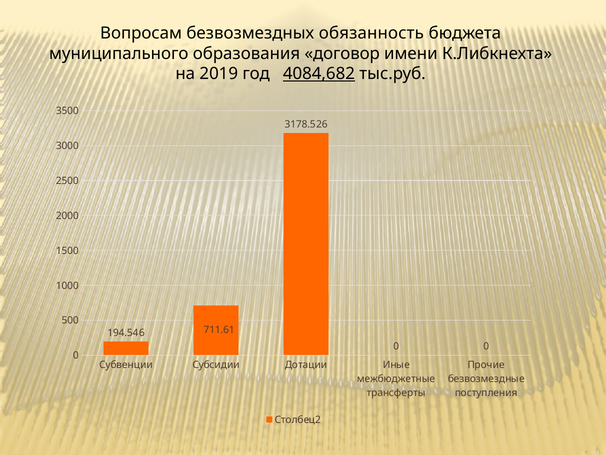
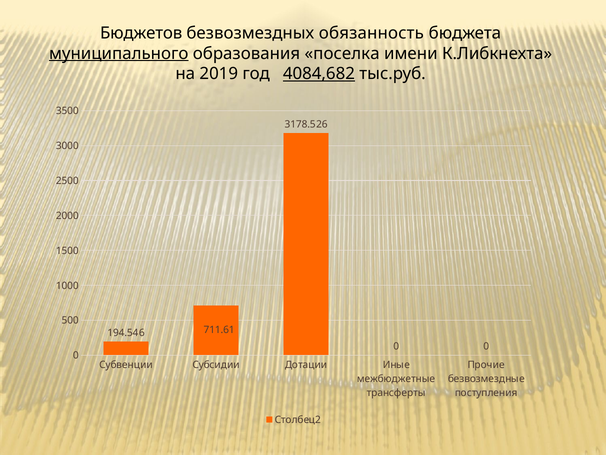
Вопросам: Вопросам -> Бюджетов
муниципального underline: none -> present
договор: договор -> поселка
